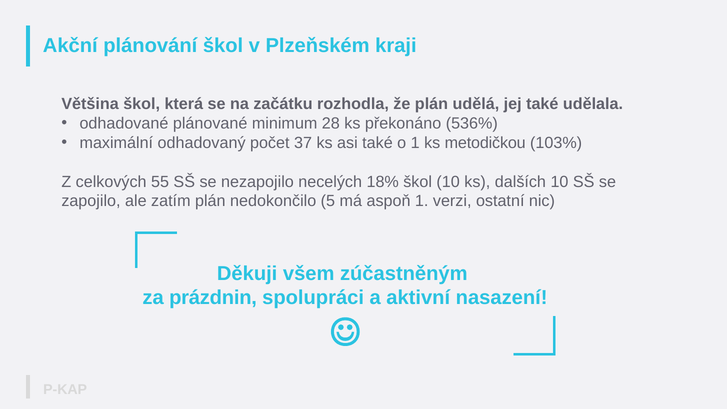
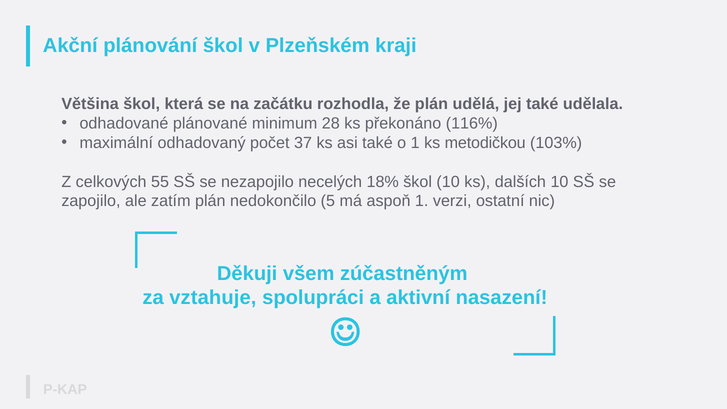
536%: 536% -> 116%
prázdnin: prázdnin -> vztahuje
